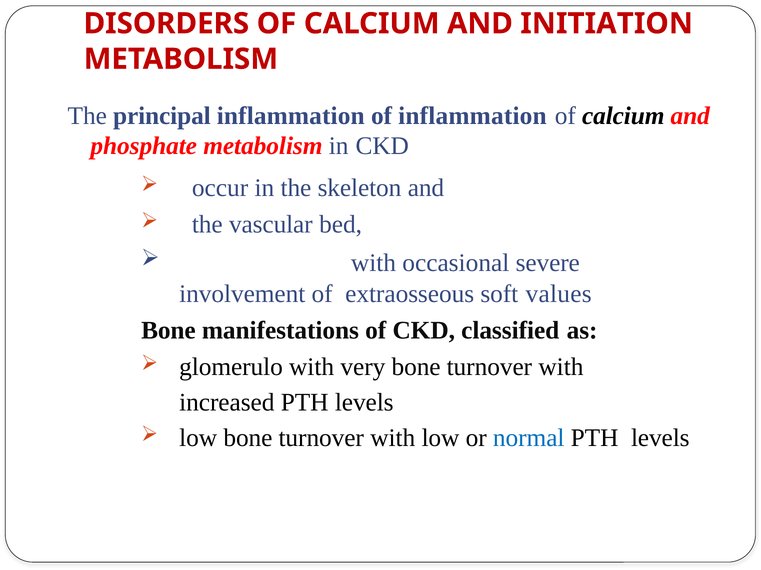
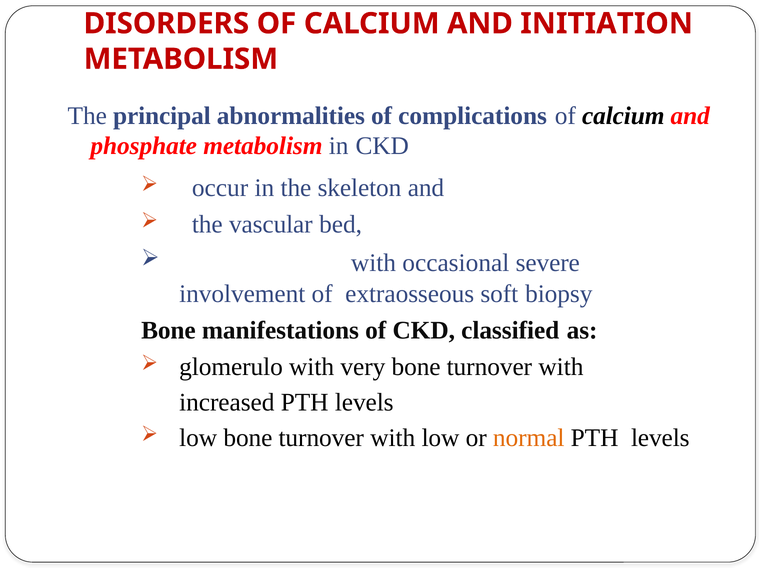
principal inflammation: inflammation -> abnormalities
of inflammation: inflammation -> complications
values: values -> biopsy
normal colour: blue -> orange
